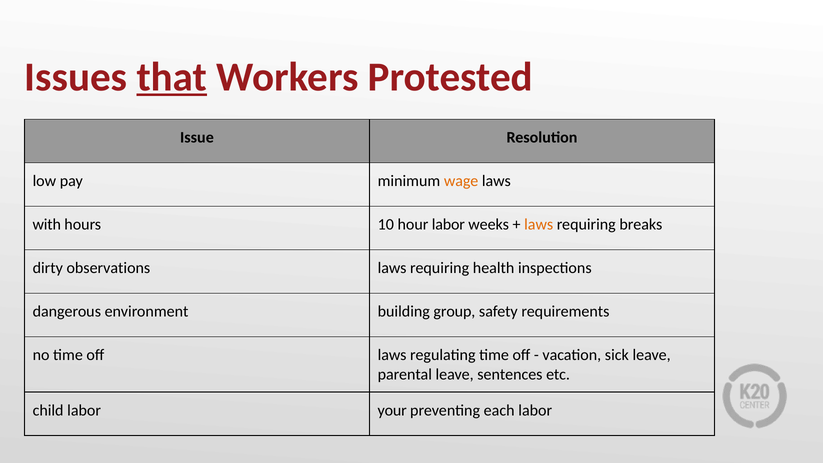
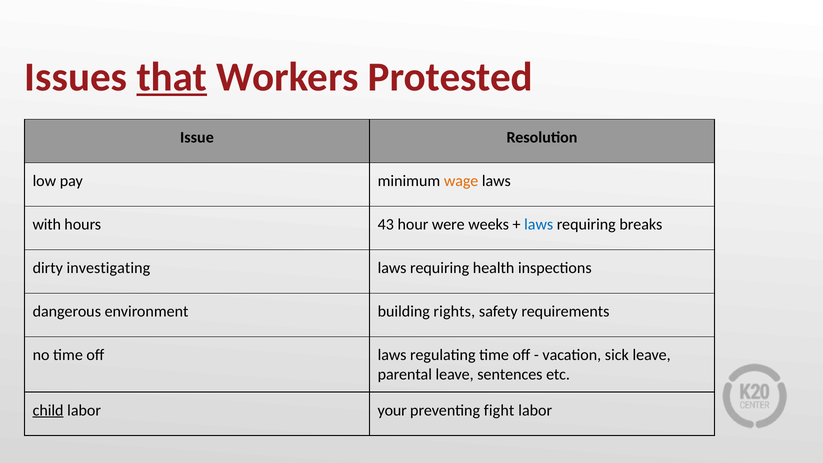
10: 10 -> 43
hour labor: labor -> were
laws at (539, 224) colour: orange -> blue
observations: observations -> investigating
group: group -> rights
child underline: none -> present
each: each -> fight
